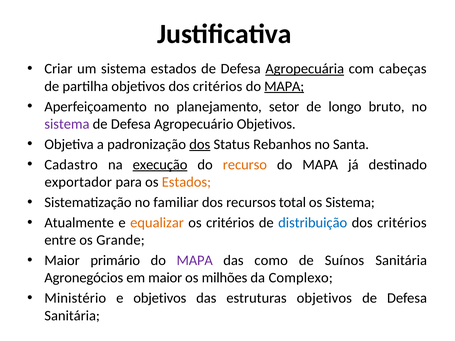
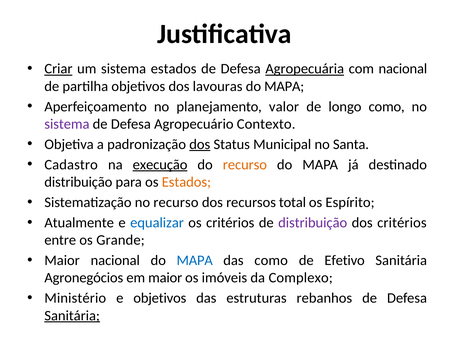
Criar underline: none -> present
com cabeças: cabeças -> nacional
objetivos dos critérios: critérios -> lavouras
MAPA at (284, 86) underline: present -> none
setor: setor -> valor
longo bruto: bruto -> como
Agropecuário Objetivos: Objetivos -> Contexto
Rebanhos: Rebanhos -> Municipal
exportador at (78, 182): exportador -> distribuição
no familiar: familiar -> recurso
os Sistema: Sistema -> Espírito
equalizar colour: orange -> blue
distribuição at (313, 223) colour: blue -> purple
Maior primário: primário -> nacional
MAPA at (195, 261) colour: purple -> blue
Suínos: Suínos -> Efetivo
milhões: milhões -> imóveis
estruturas objetivos: objetivos -> rebanhos
Sanitária at (72, 316) underline: none -> present
